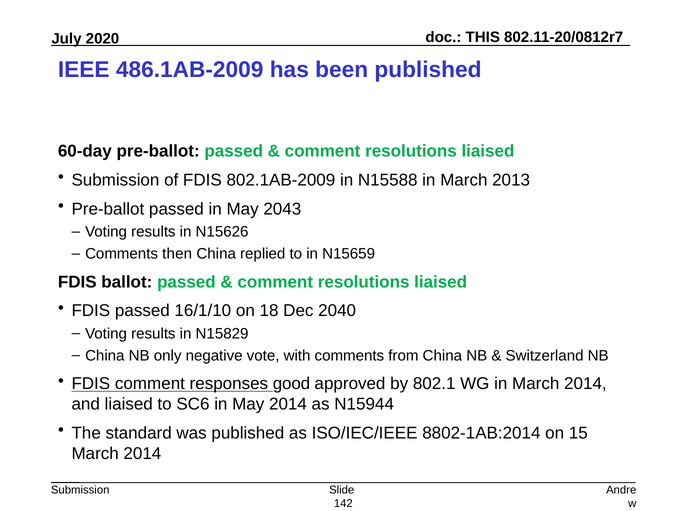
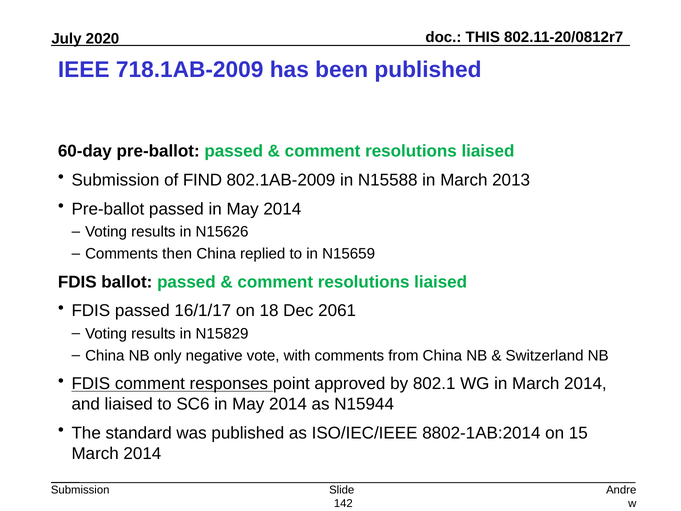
486.1AB-2009: 486.1AB-2009 -> 718.1AB-2009
of FDIS: FDIS -> FIND
passed in May 2043: 2043 -> 2014
16/1/10: 16/1/10 -> 16/1/17
2040: 2040 -> 2061
good: good -> point
